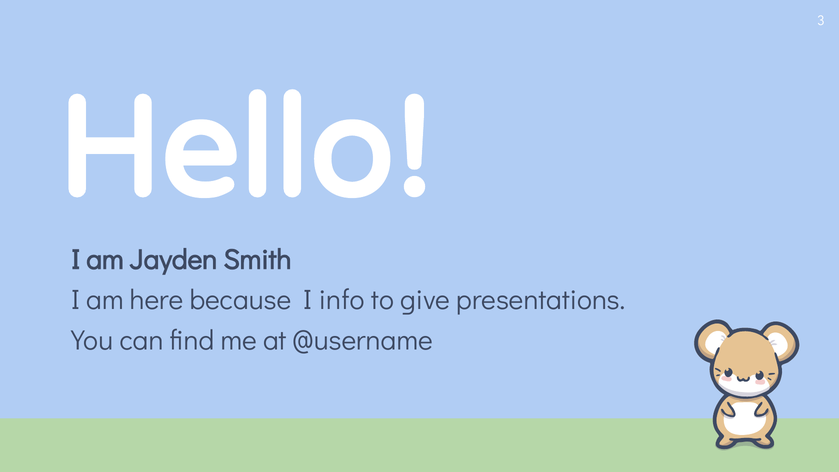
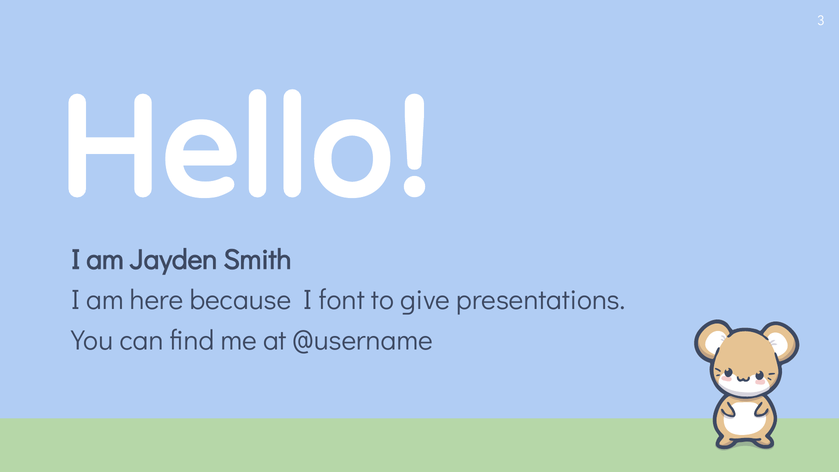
info: info -> font
